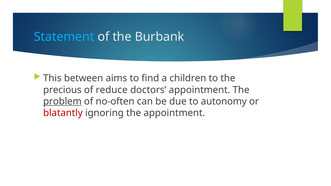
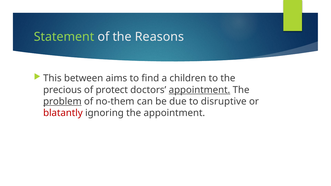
Statement colour: light blue -> light green
Burbank: Burbank -> Reasons
reduce: reduce -> protect
appointment at (199, 90) underline: none -> present
no-often: no-often -> no-them
autonomy: autonomy -> disruptive
